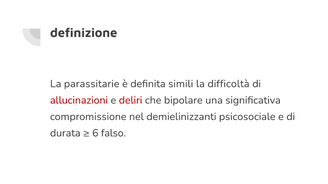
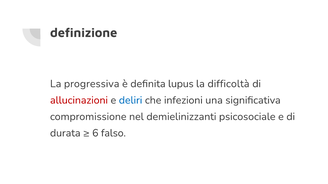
parassitarie: parassitarie -> progressiva
simili: simili -> lupus
deliri colour: red -> blue
bipolare: bipolare -> infezioni
